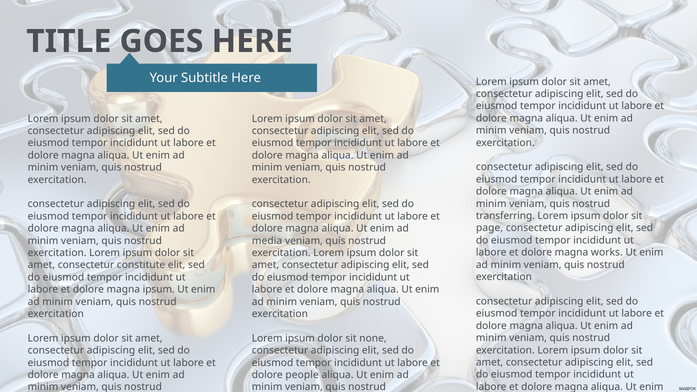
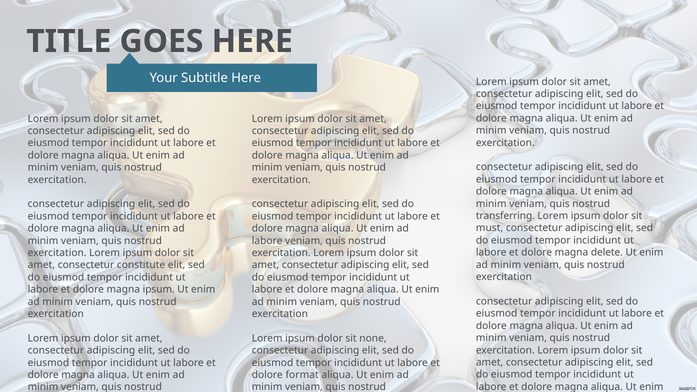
page: page -> must
media at (267, 241): media -> labore
works: works -> delete
people: people -> format
